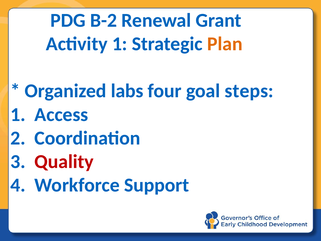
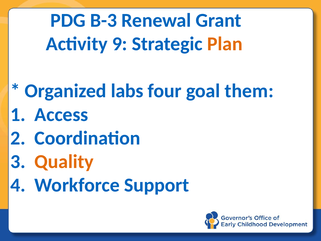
B-2: B-2 -> B-3
Activity 1: 1 -> 9
steps: steps -> them
Quality colour: red -> orange
